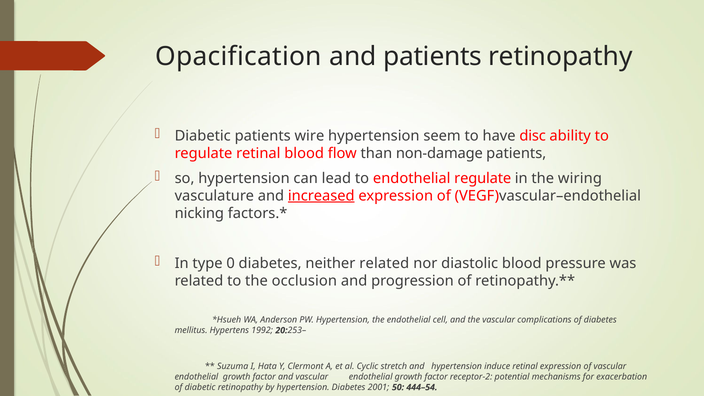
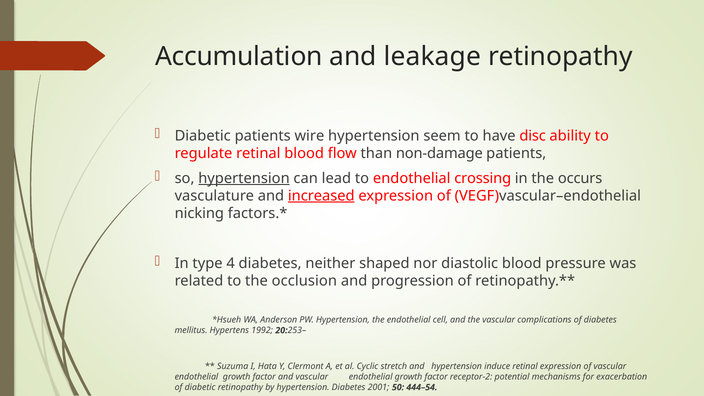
Opacification: Opacification -> Accumulation
and patients: patients -> leakage
hypertension at (244, 178) underline: none -> present
endothelial regulate: regulate -> crossing
wiring: wiring -> occurs
0: 0 -> 4
neither related: related -> shaped
